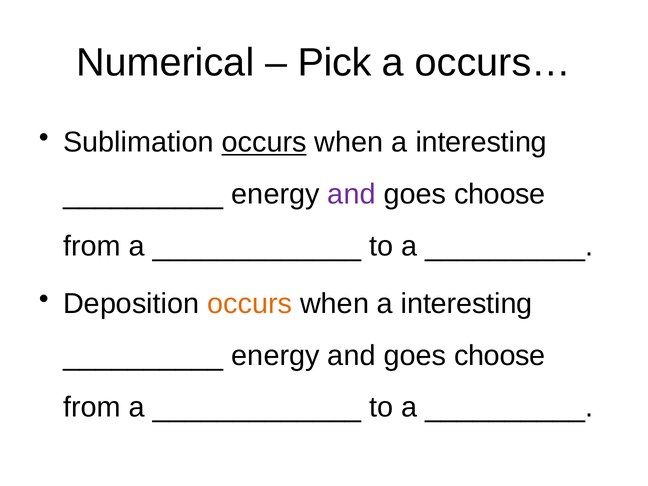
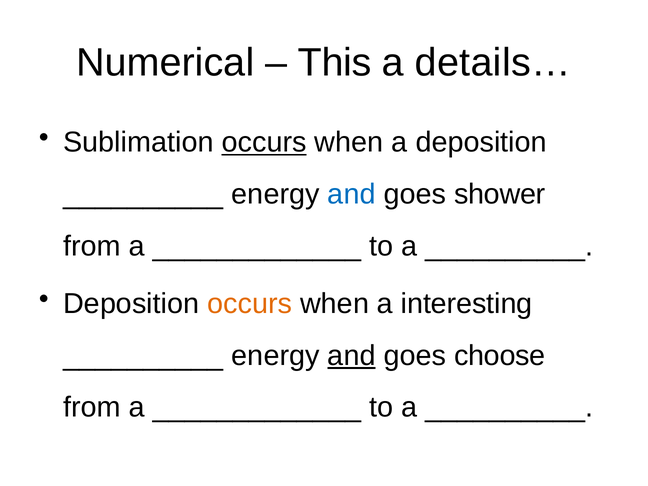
Pick: Pick -> This
occurs…: occurs… -> details…
interesting at (481, 142): interesting -> deposition
and at (352, 194) colour: purple -> blue
choose at (500, 194): choose -> shower
and at (352, 356) underline: none -> present
